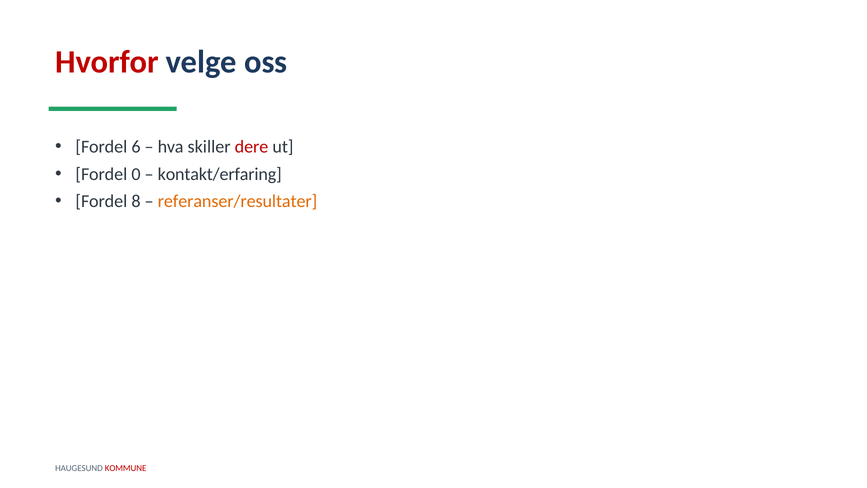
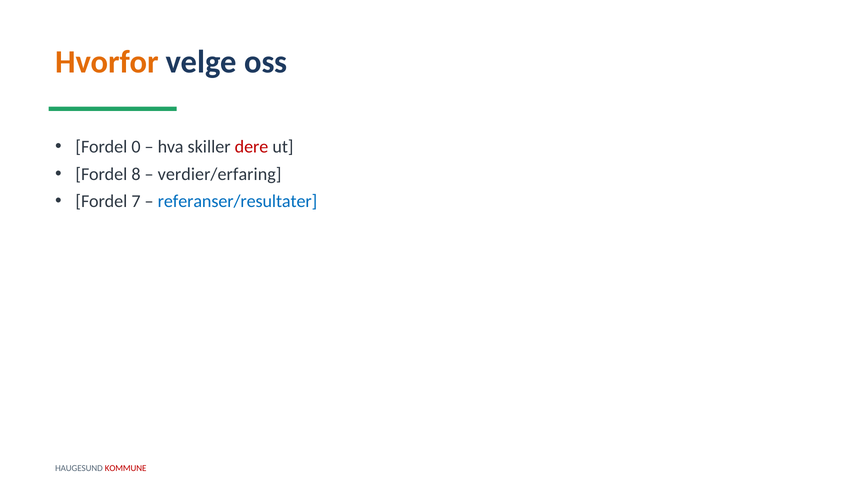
Hvorfor colour: red -> orange
6: 6 -> 0
0: 0 -> 8
kontakt/erfaring: kontakt/erfaring -> verdier/erfaring
8: 8 -> 7
referanser/resultater colour: orange -> blue
